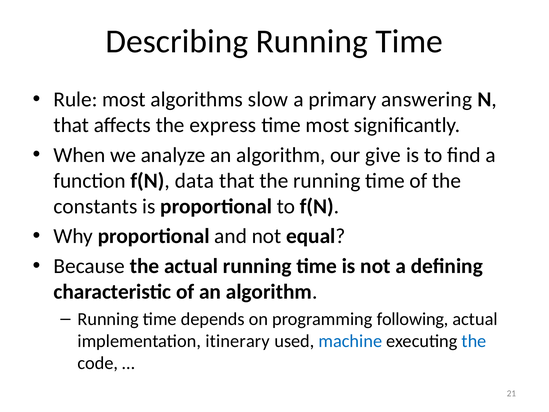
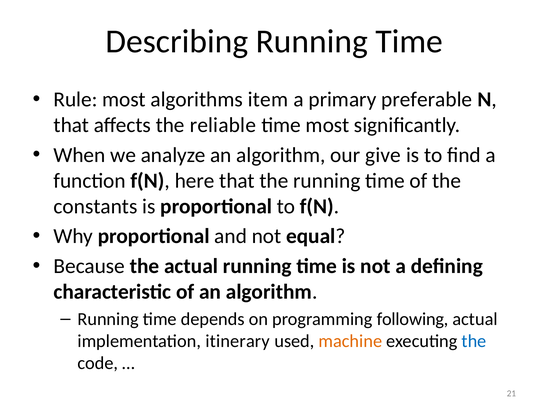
slow: slow -> item
answering: answering -> preferable
express: express -> reliable
data: data -> here
machine colour: blue -> orange
